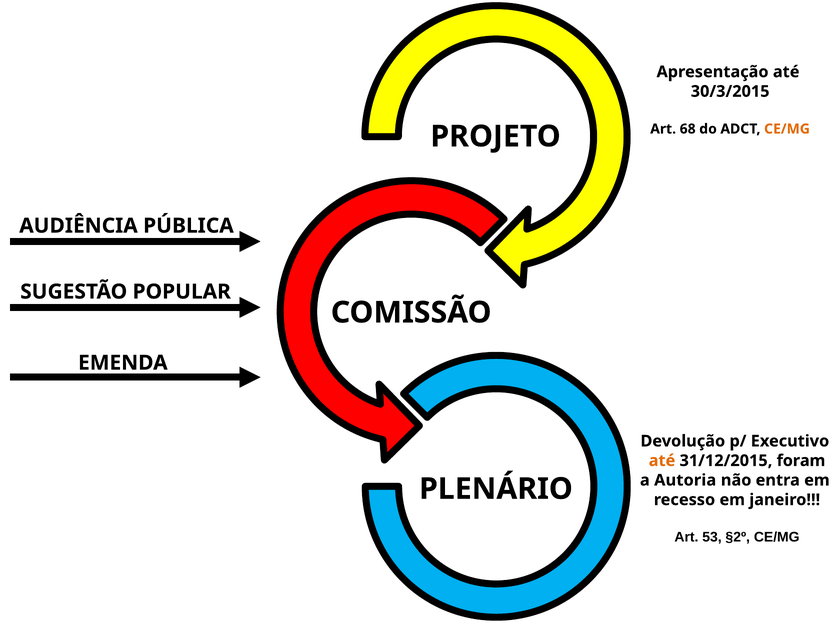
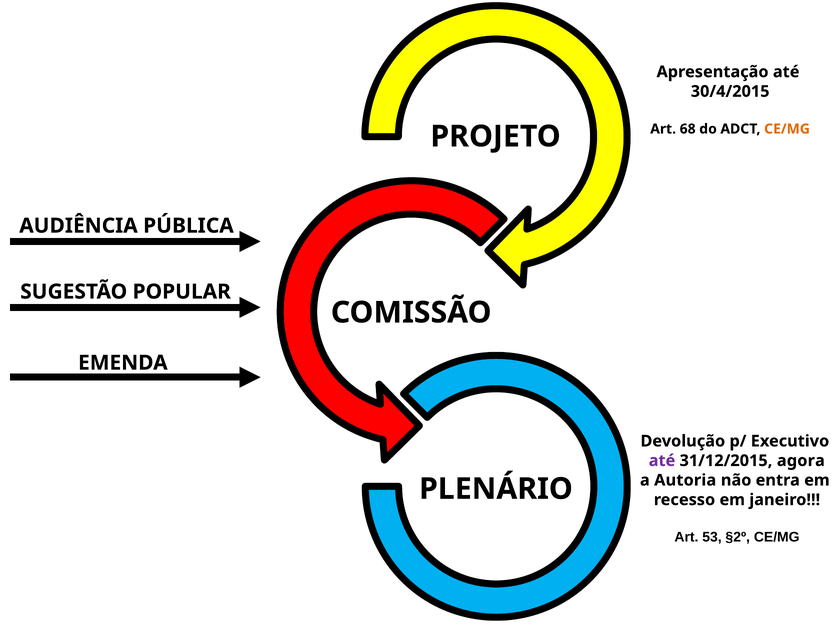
30/3/2015: 30/3/2015 -> 30/4/2015
até at (662, 461) colour: orange -> purple
foram: foram -> agora
